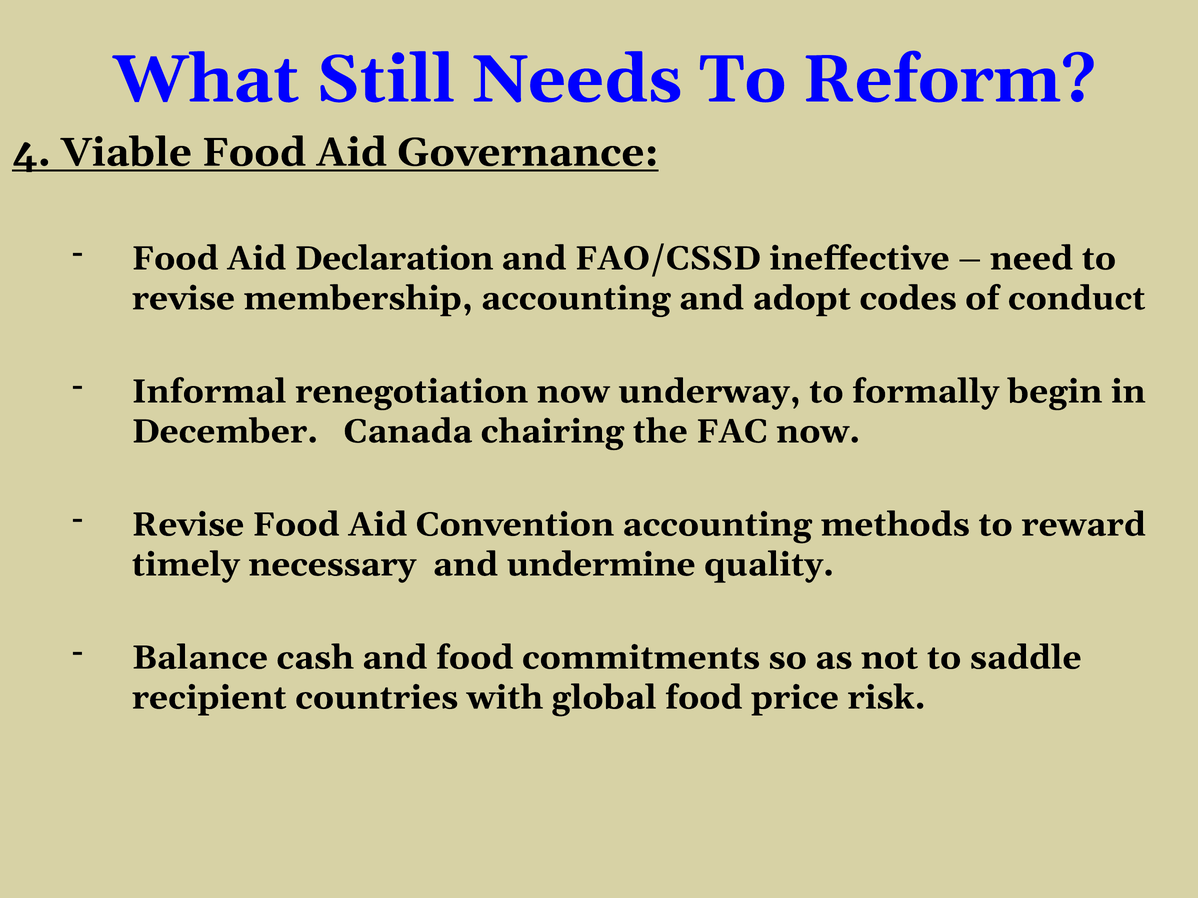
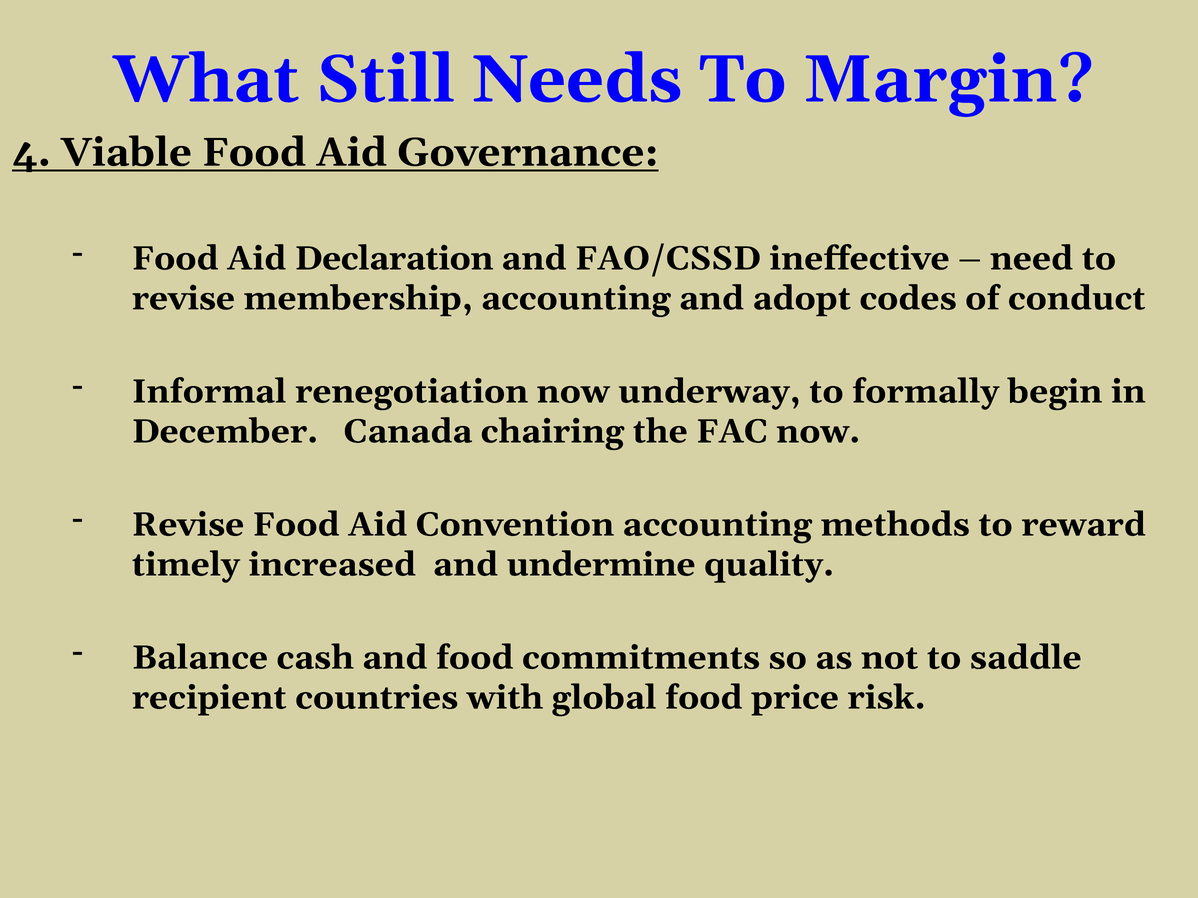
Reform: Reform -> Margin
necessary: necessary -> increased
